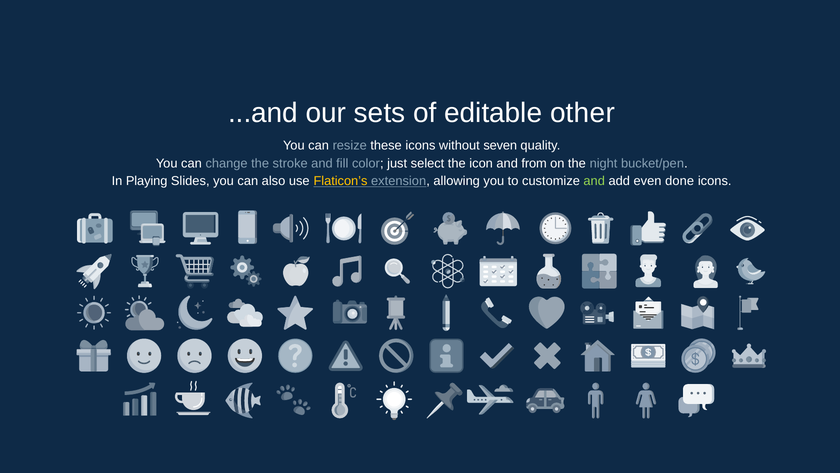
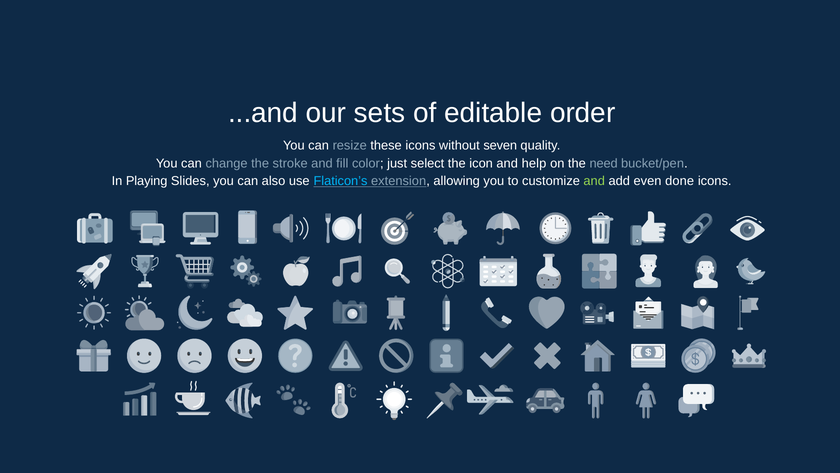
other: other -> order
from: from -> help
night: night -> need
Flaticon’s colour: yellow -> light blue
